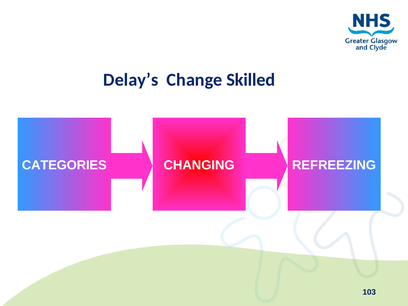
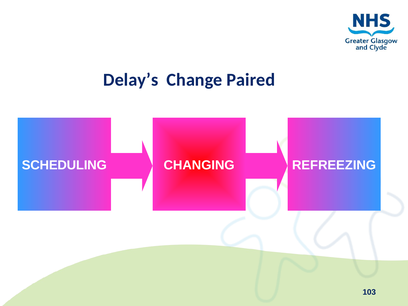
Skilled: Skilled -> Paired
CATEGORIES: CATEGORIES -> SCHEDULING
